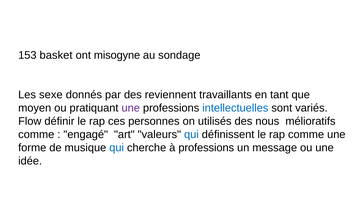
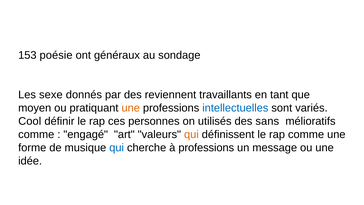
basket: basket -> poésie
misogyne: misogyne -> généraux
une at (131, 108) colour: purple -> orange
Flow: Flow -> Cool
nous: nous -> sans
qui at (191, 134) colour: blue -> orange
